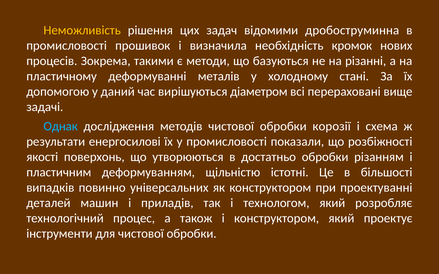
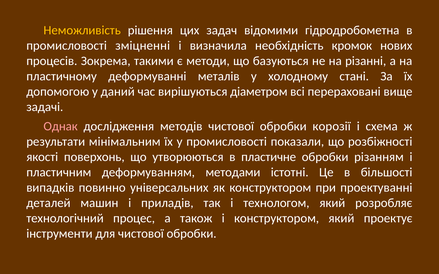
дробоструминна: дробоструминна -> гідродробометна
прошивок: прошивок -> зміцненні
Однак colour: light blue -> pink
енергосилові: енергосилові -> мінімальним
достатньо: достатньо -> пластичне
щільністю: щільністю -> методами
